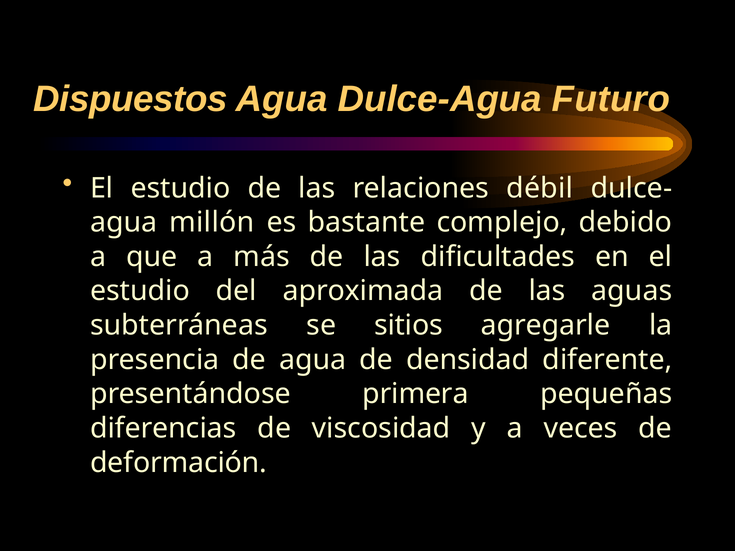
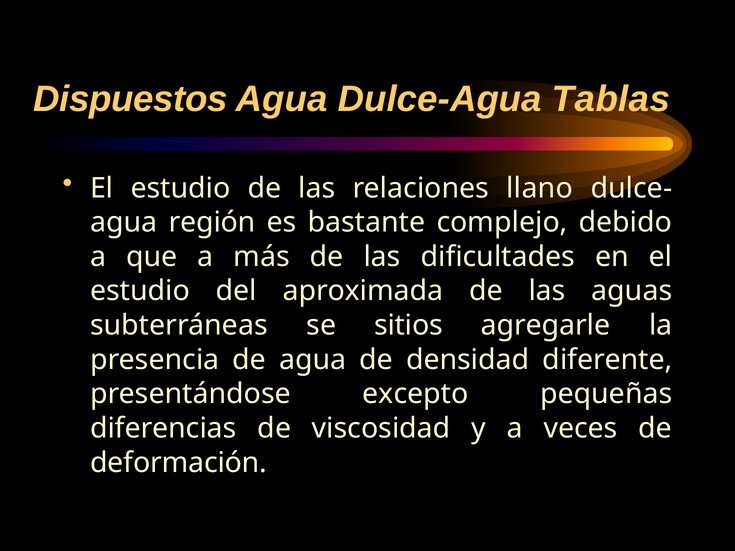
Futuro: Futuro -> Tablas
débil: débil -> llano
millón: millón -> región
primera: primera -> excepto
